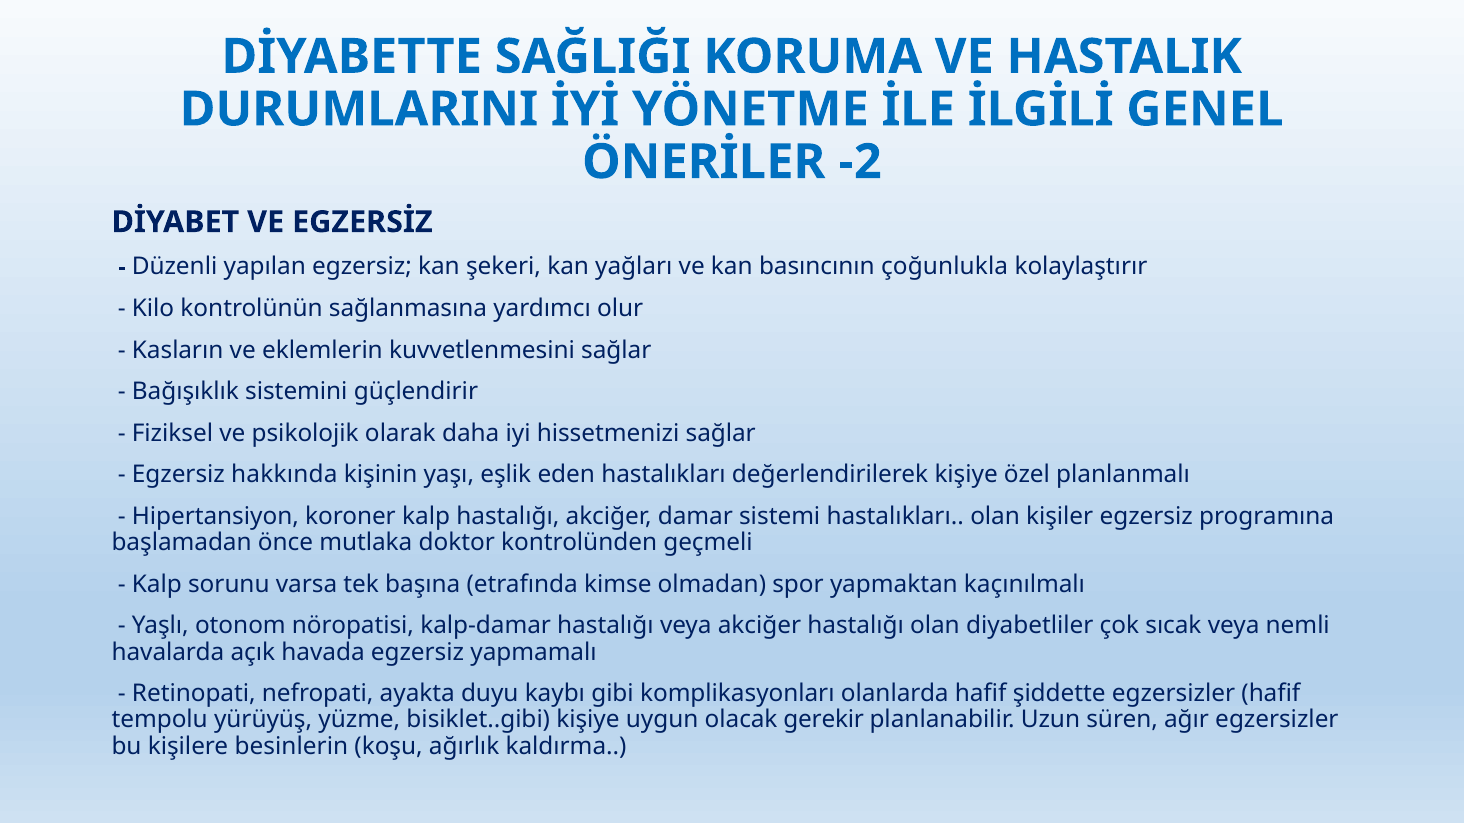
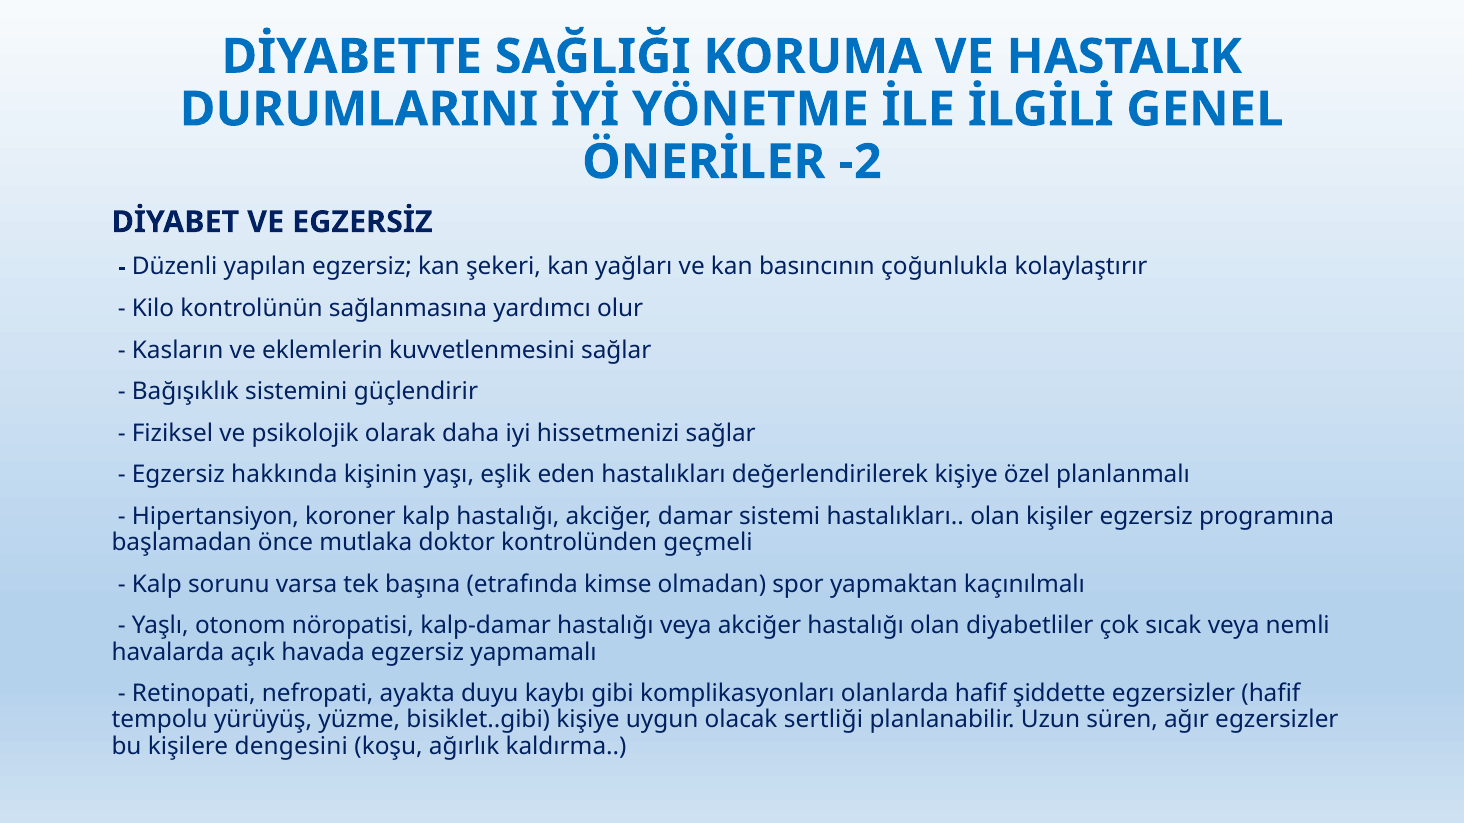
gerekir: gerekir -> sertliği
besinlerin: besinlerin -> dengesini
